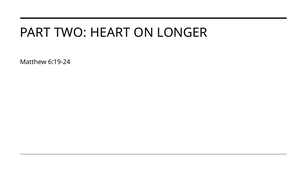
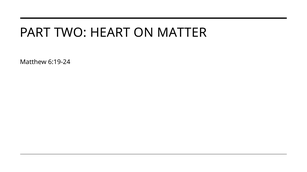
LONGER: LONGER -> MATTER
